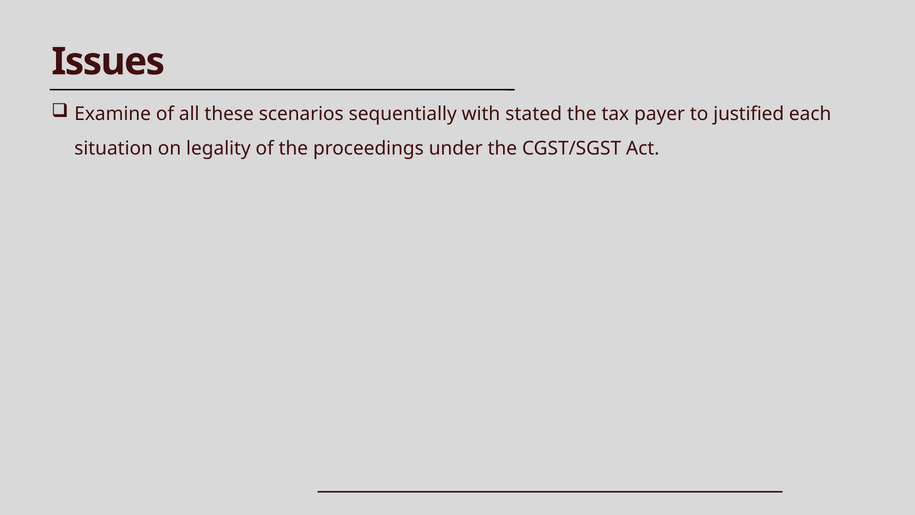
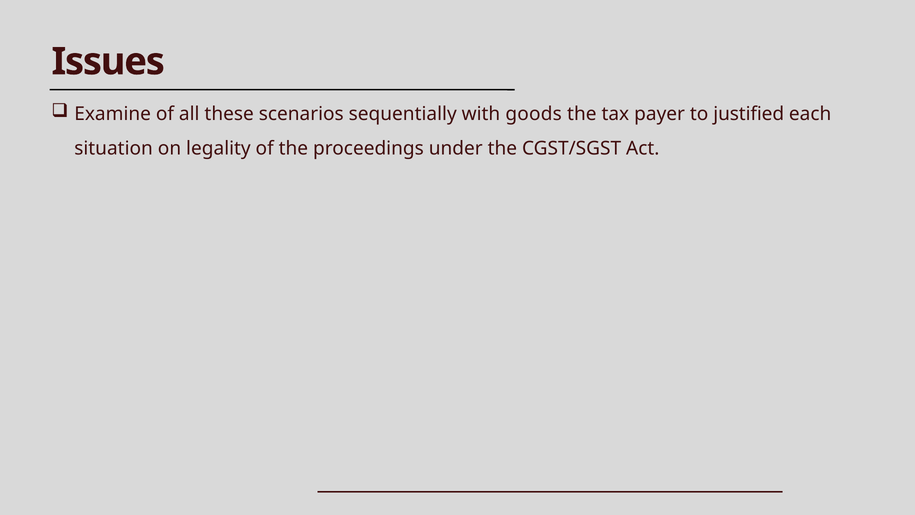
stated: stated -> goods
